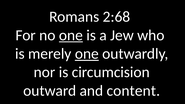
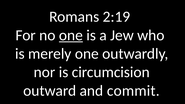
2:68: 2:68 -> 2:19
one at (87, 54) underline: present -> none
content: content -> commit
